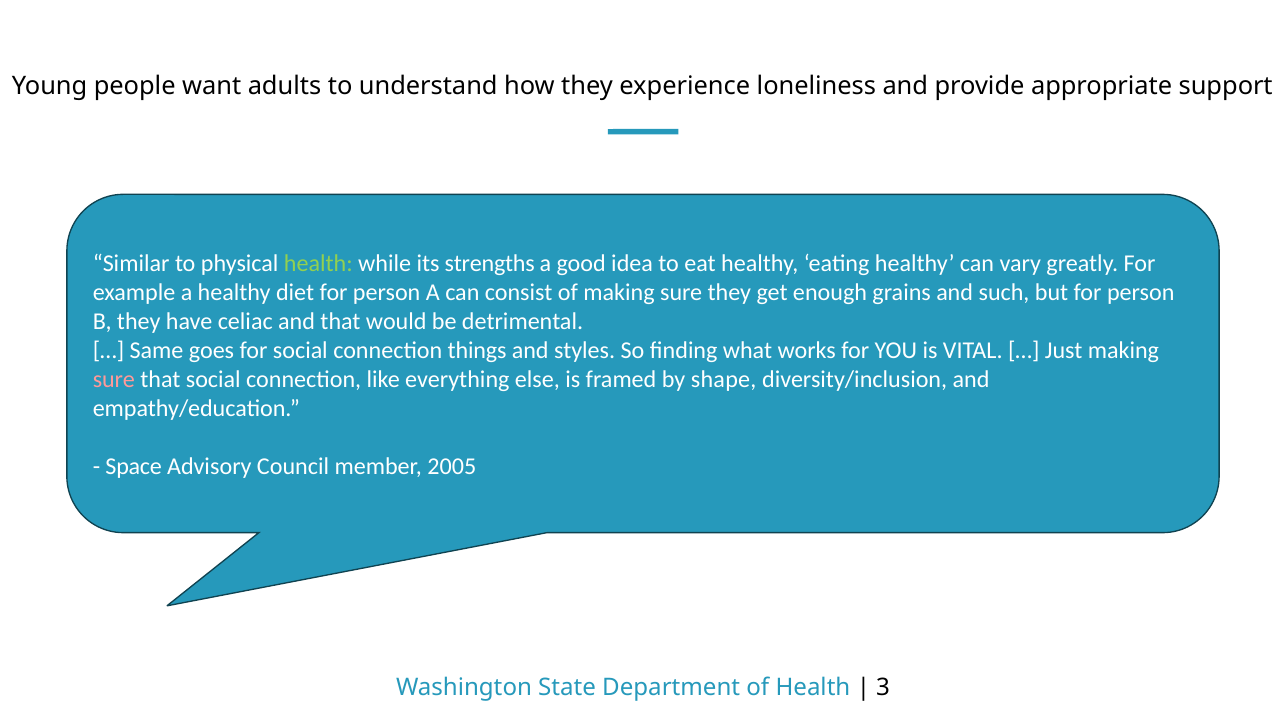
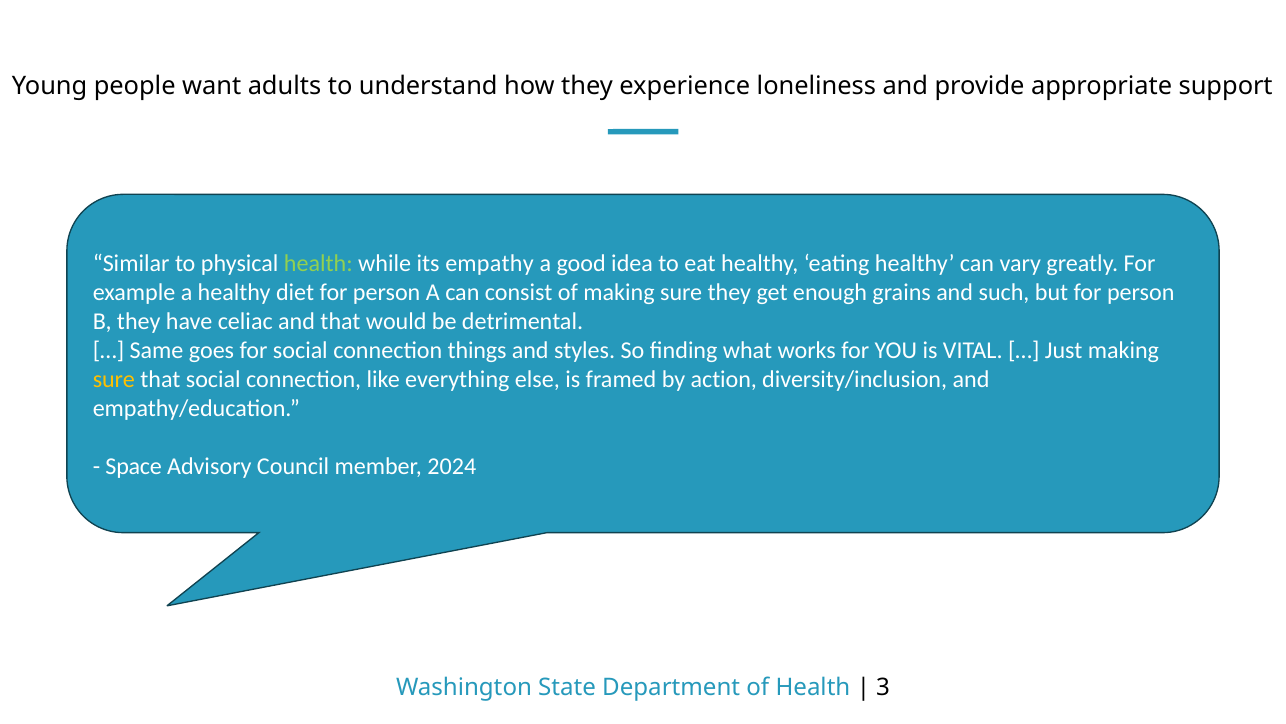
strengths: strengths -> empathy
sure at (114, 379) colour: pink -> yellow
shape: shape -> action
2005: 2005 -> 2024
